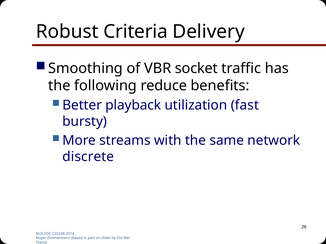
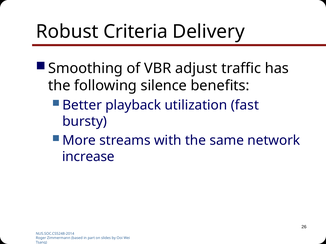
socket: socket -> adjust
reduce: reduce -> silence
discrete: discrete -> increase
